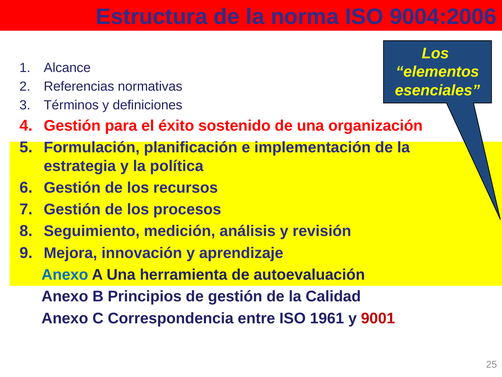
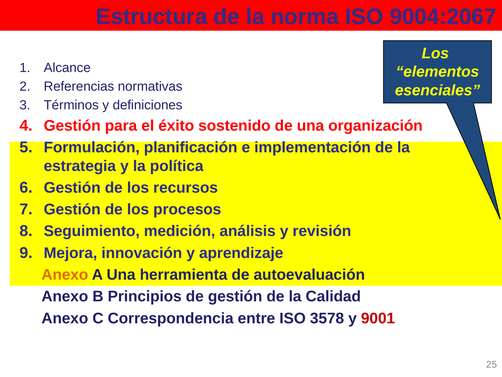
9004:2006: 9004:2006 -> 9004:2067
Anexo at (65, 274) colour: blue -> orange
1961: 1961 -> 3578
